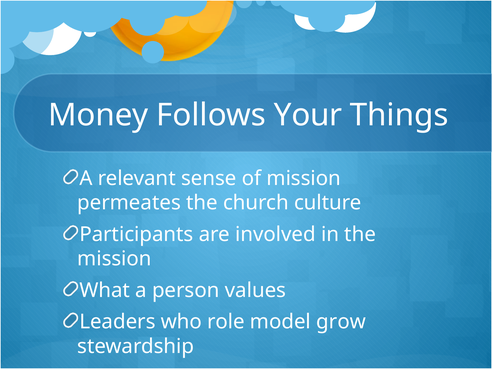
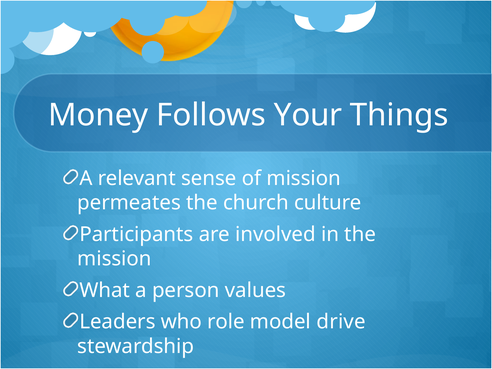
grow: grow -> drive
